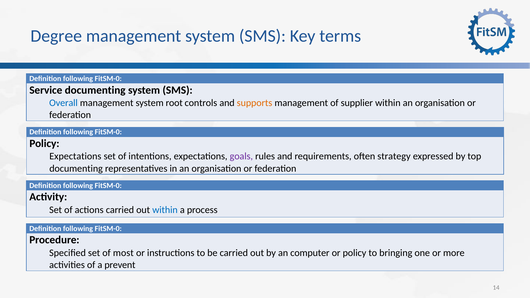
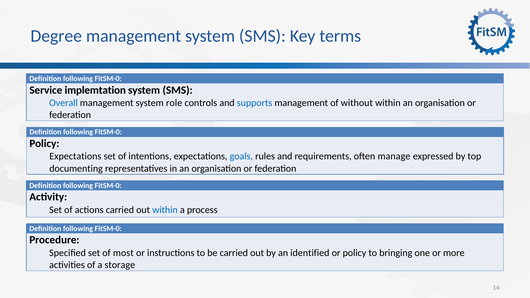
Service documenting: documenting -> implemtation
root: root -> role
supports colour: orange -> blue
supplier: supplier -> without
goals colour: purple -> blue
strategy: strategy -> manage
computer: computer -> identified
prevent: prevent -> storage
